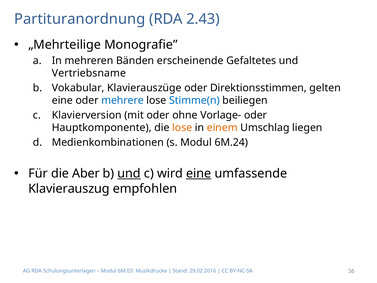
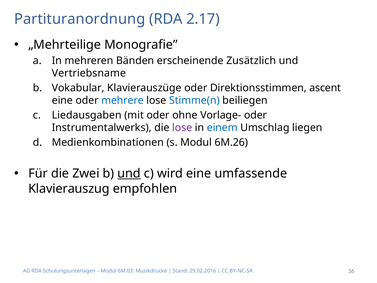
2.43: 2.43 -> 2.17
Gefaltetes: Gefaltetes -> Zusätzlich
gelten: gelten -> ascent
Klavierversion: Klavierversion -> Liedausgaben
Hauptkomponente: Hauptkomponente -> Instrumentalwerks
lose at (182, 128) colour: orange -> purple
einem colour: orange -> blue
6M.24: 6M.24 -> 6M.26
Aber: Aber -> Zwei
eine at (199, 173) underline: present -> none
